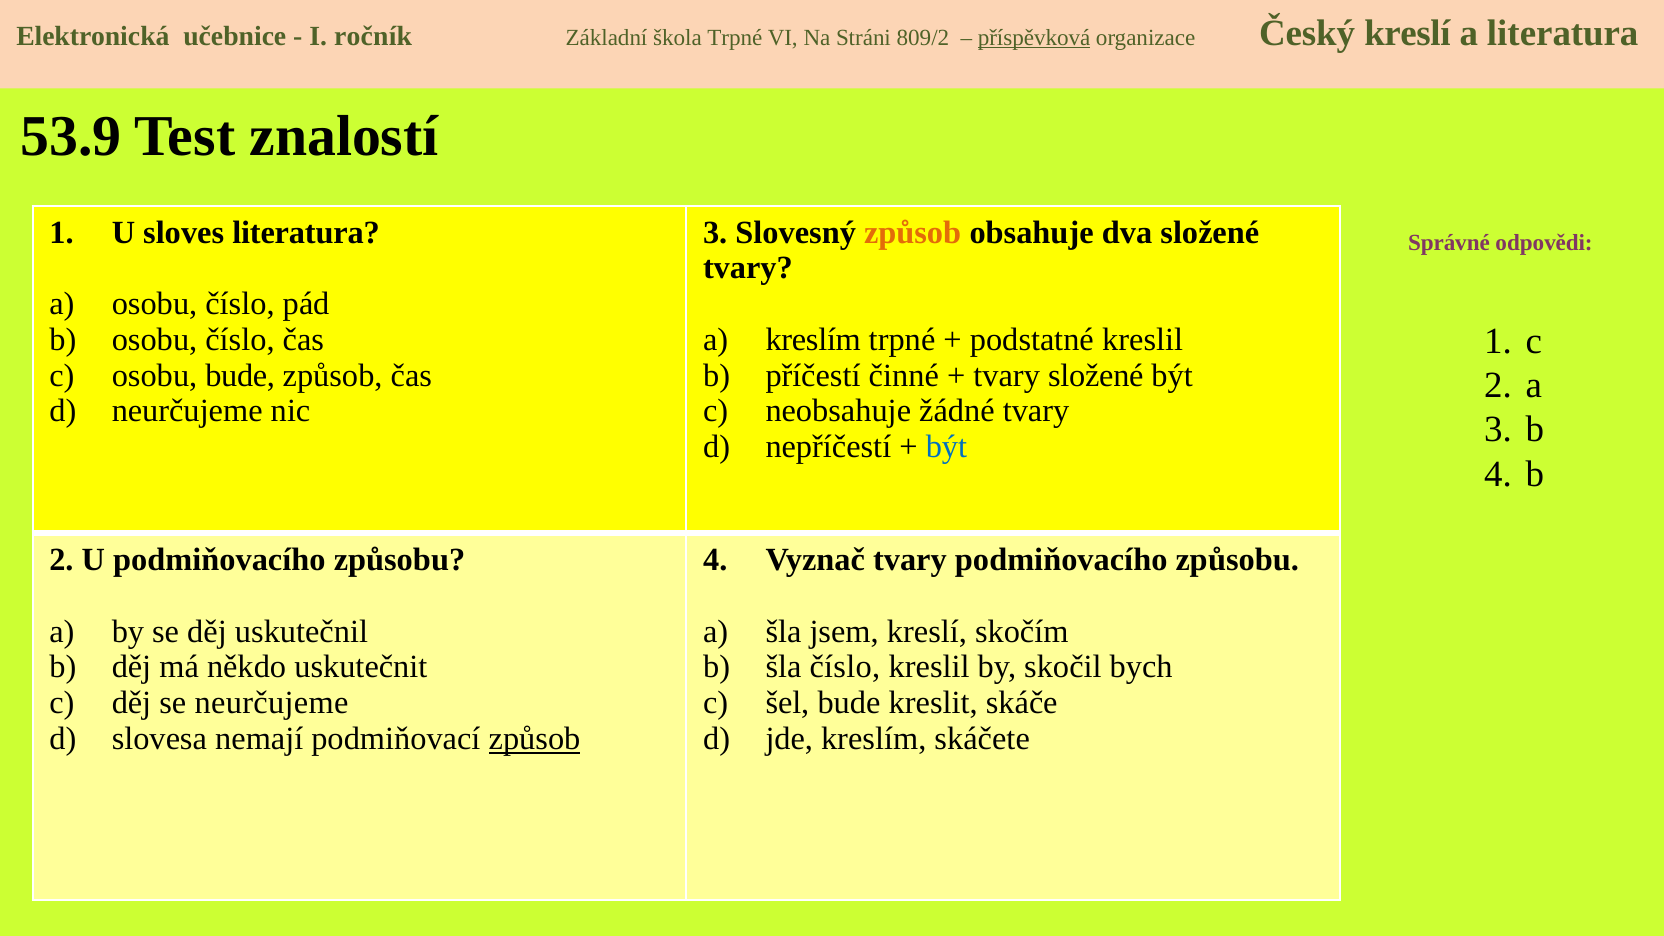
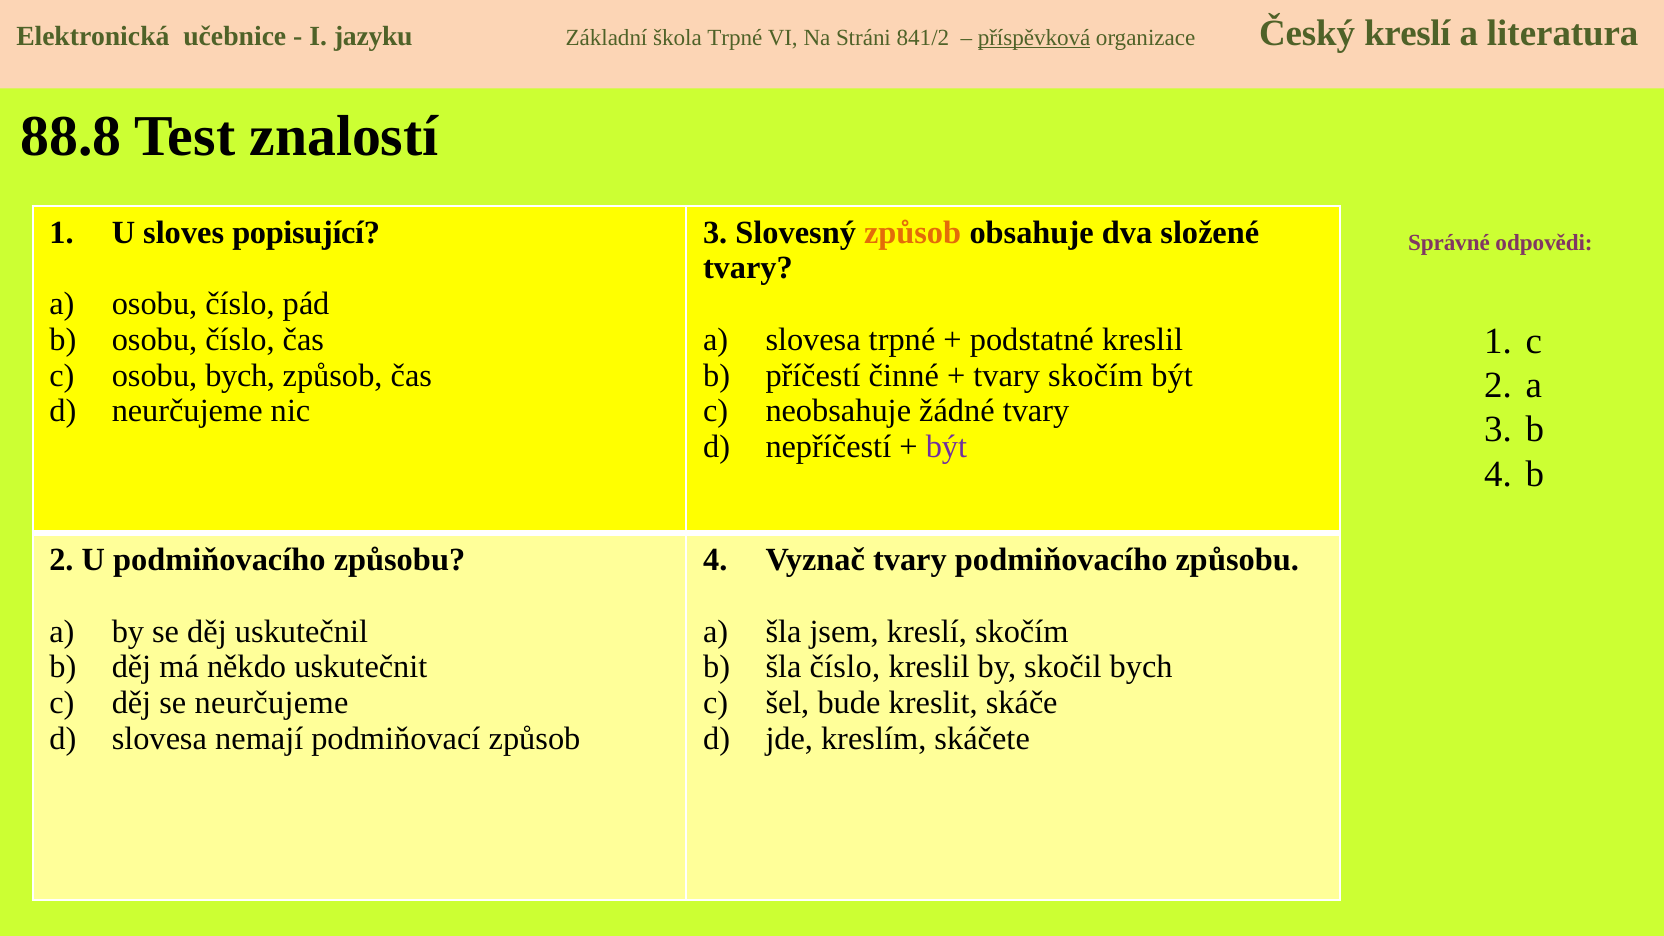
ročník: ročník -> jazyku
809/2: 809/2 -> 841/2
53.9: 53.9 -> 88.8
sloves literatura: literatura -> popisující
a kreslím: kreslím -> slovesa
osobu bude: bude -> bych
tvary složené: složené -> skočím
být at (946, 447) colour: blue -> purple
způsob at (535, 739) underline: present -> none
